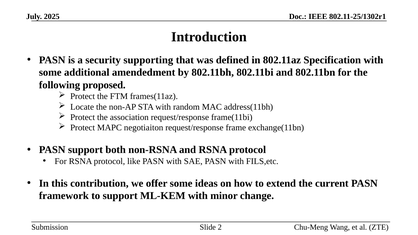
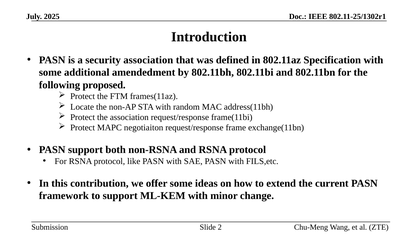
security supporting: supporting -> association
